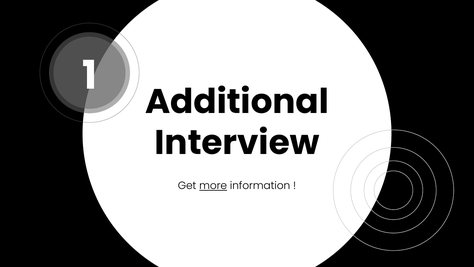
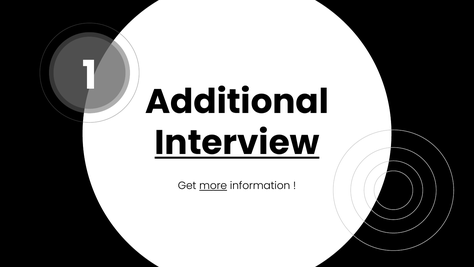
Interview underline: none -> present
